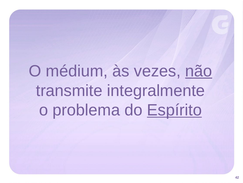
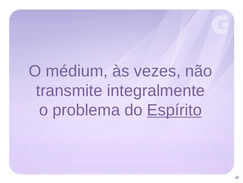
não underline: present -> none
